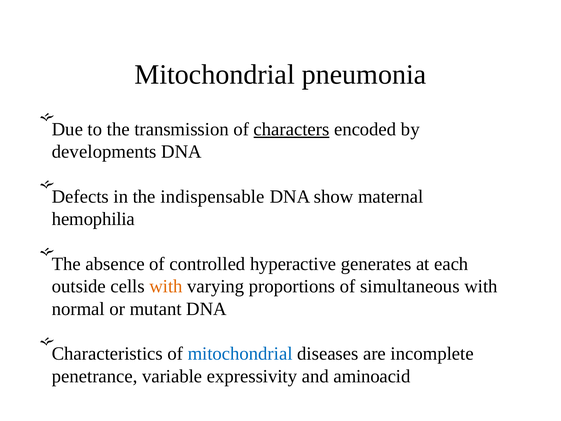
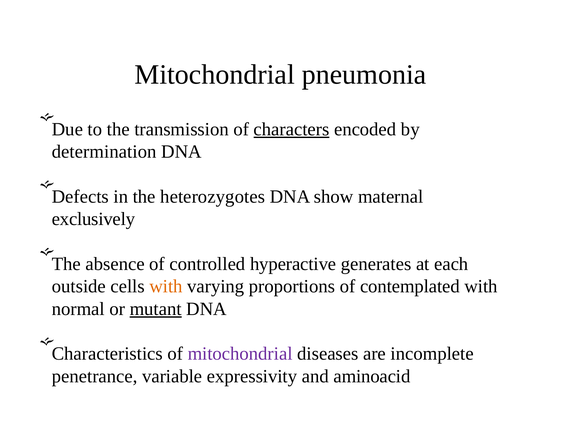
developments: developments -> determination
indispensable: indispensable -> heterozygotes
hemophilia: hemophilia -> exclusively
simultaneous: simultaneous -> contemplated
mutant underline: none -> present
mitochondrial at (240, 354) colour: blue -> purple
